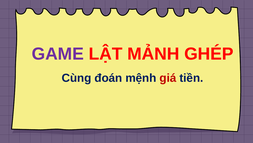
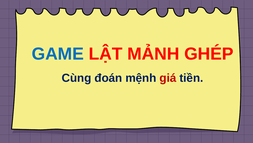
GAME colour: purple -> blue
